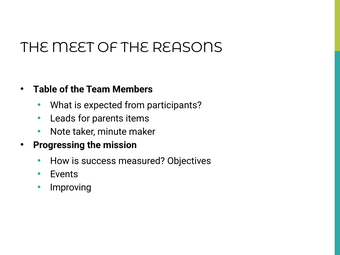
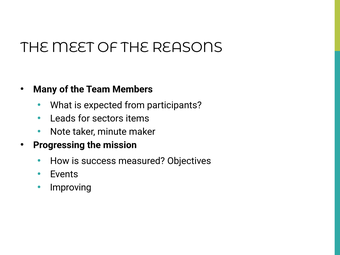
Table: Table -> Many
parents: parents -> sectors
